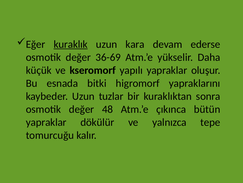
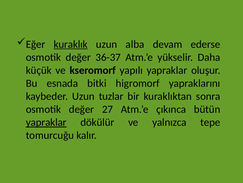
kara: kara -> alba
36-69: 36-69 -> 36-37
48: 48 -> 27
yapraklar at (46, 122) underline: none -> present
